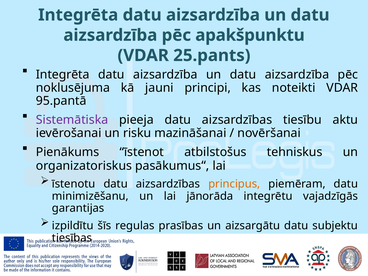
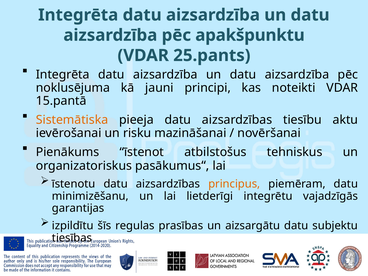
95.pantā: 95.pantā -> 15.pantā
Sistemātiska colour: purple -> orange
jānorāda: jānorāda -> lietderīgi
